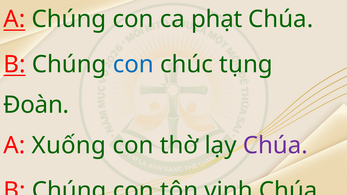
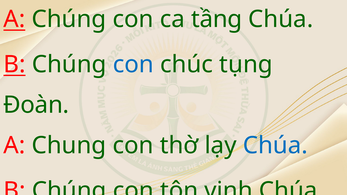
phạt: phạt -> tầng
Xuống: Xuống -> Chung
Chúa at (275, 146) colour: purple -> blue
